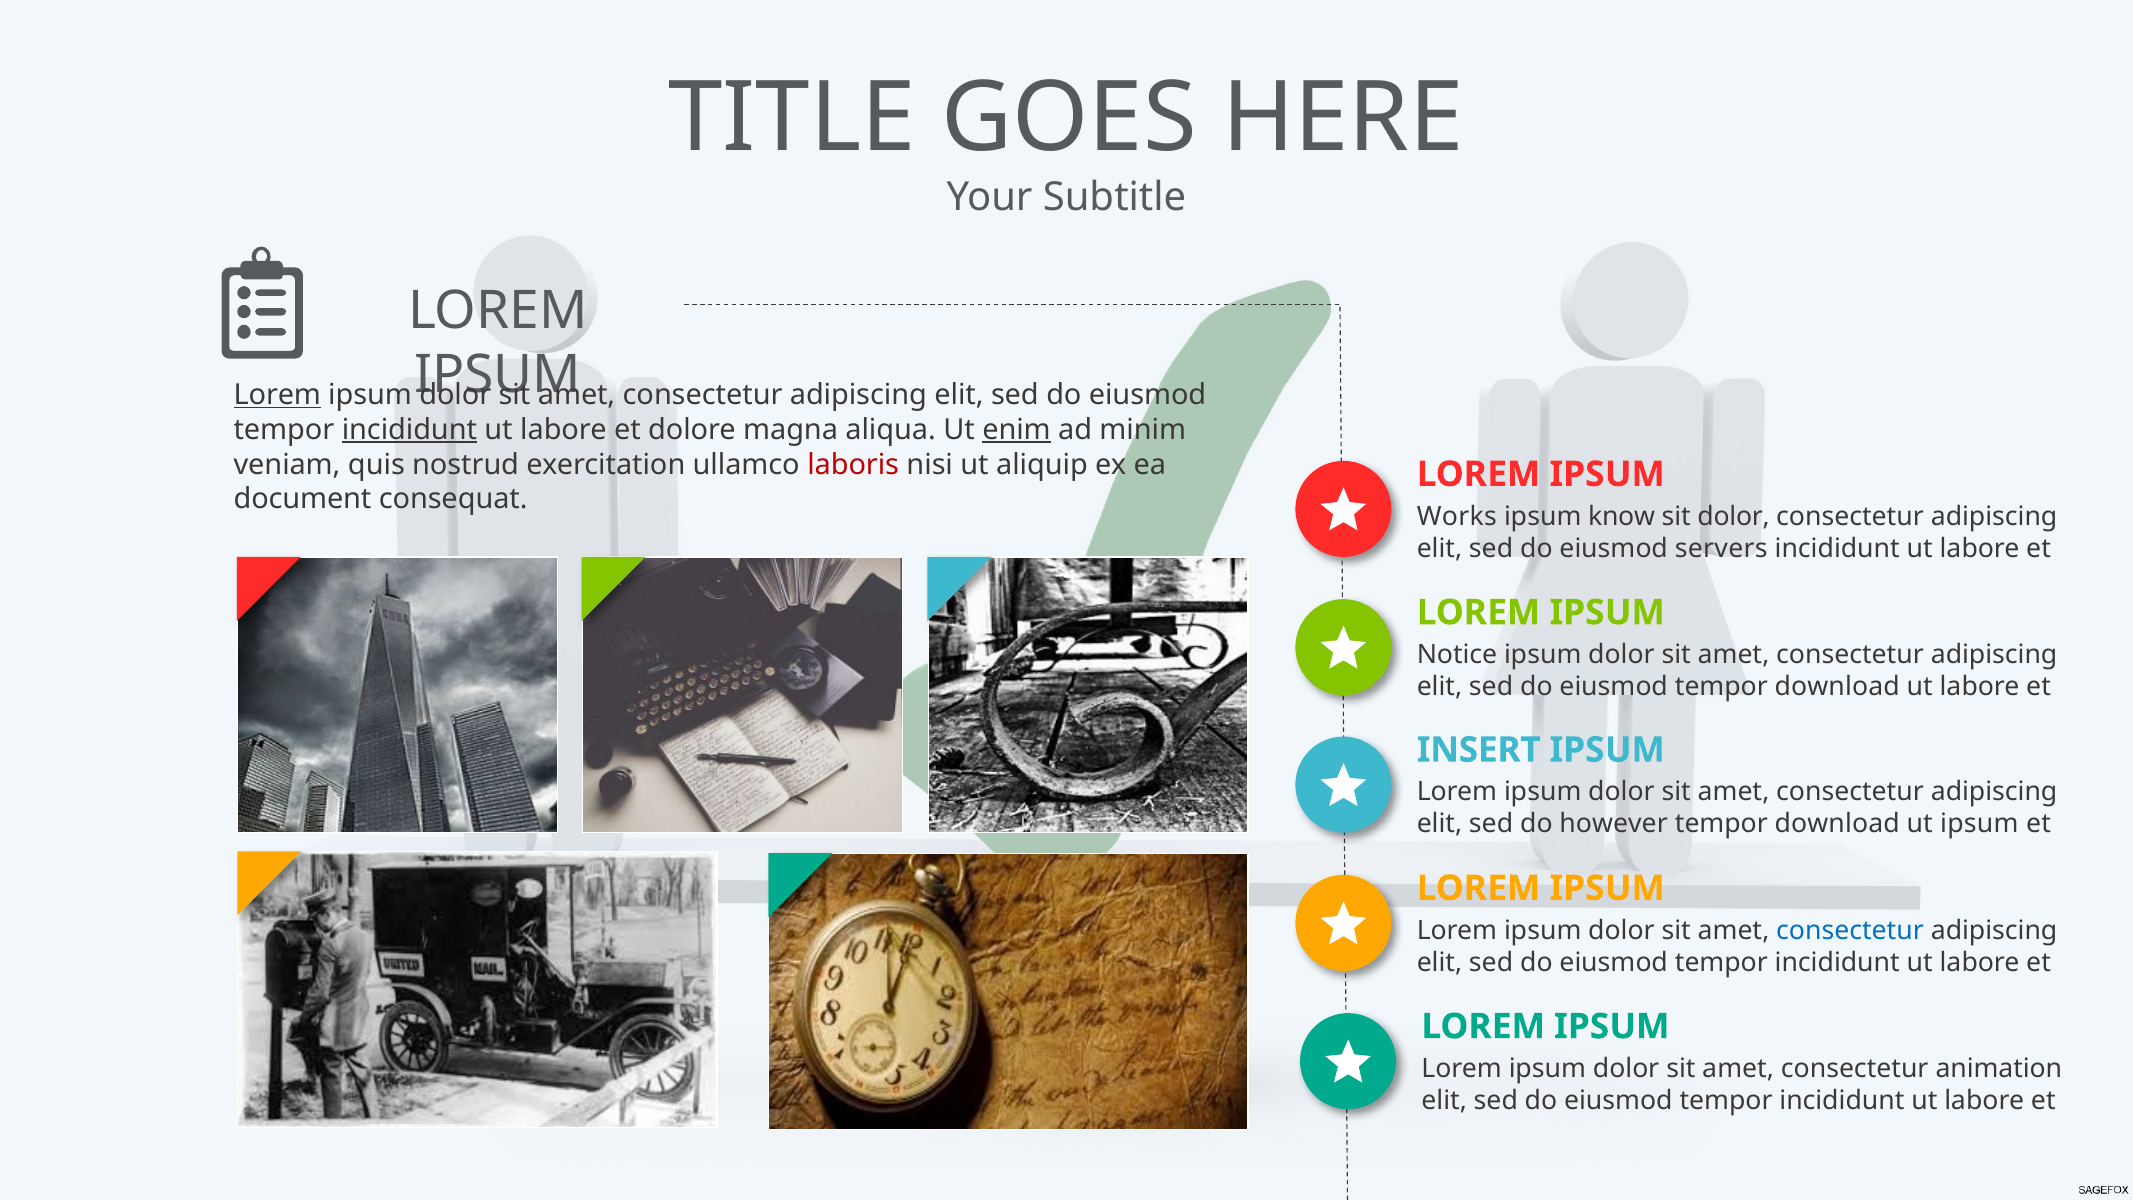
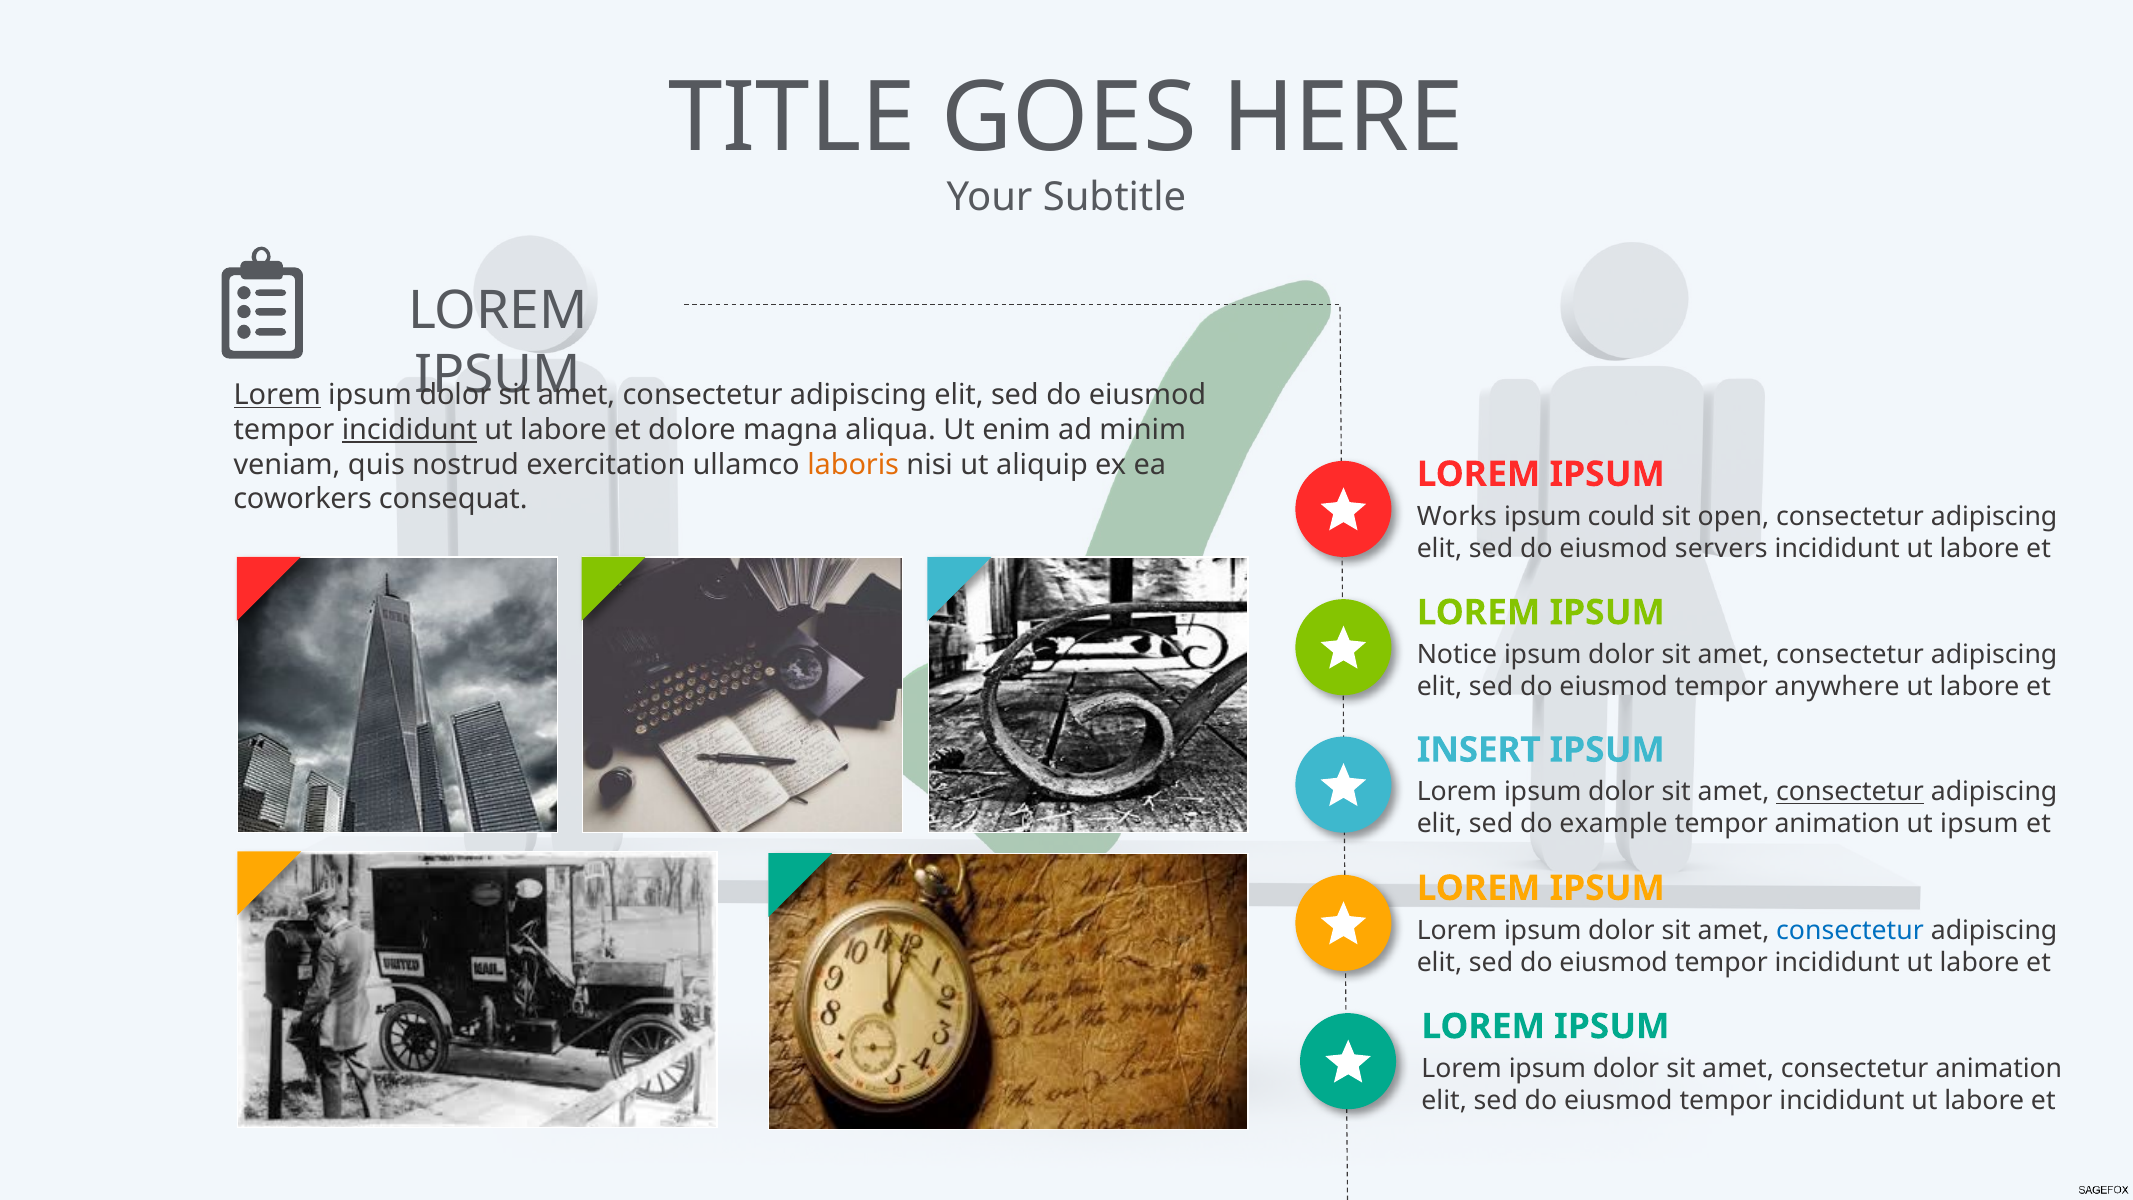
enim underline: present -> none
laboris colour: red -> orange
document: document -> coworkers
know: know -> could
sit dolor: dolor -> open
eiusmod tempor download: download -> anywhere
consectetur at (1850, 792) underline: none -> present
however: however -> example
download at (1837, 824): download -> animation
